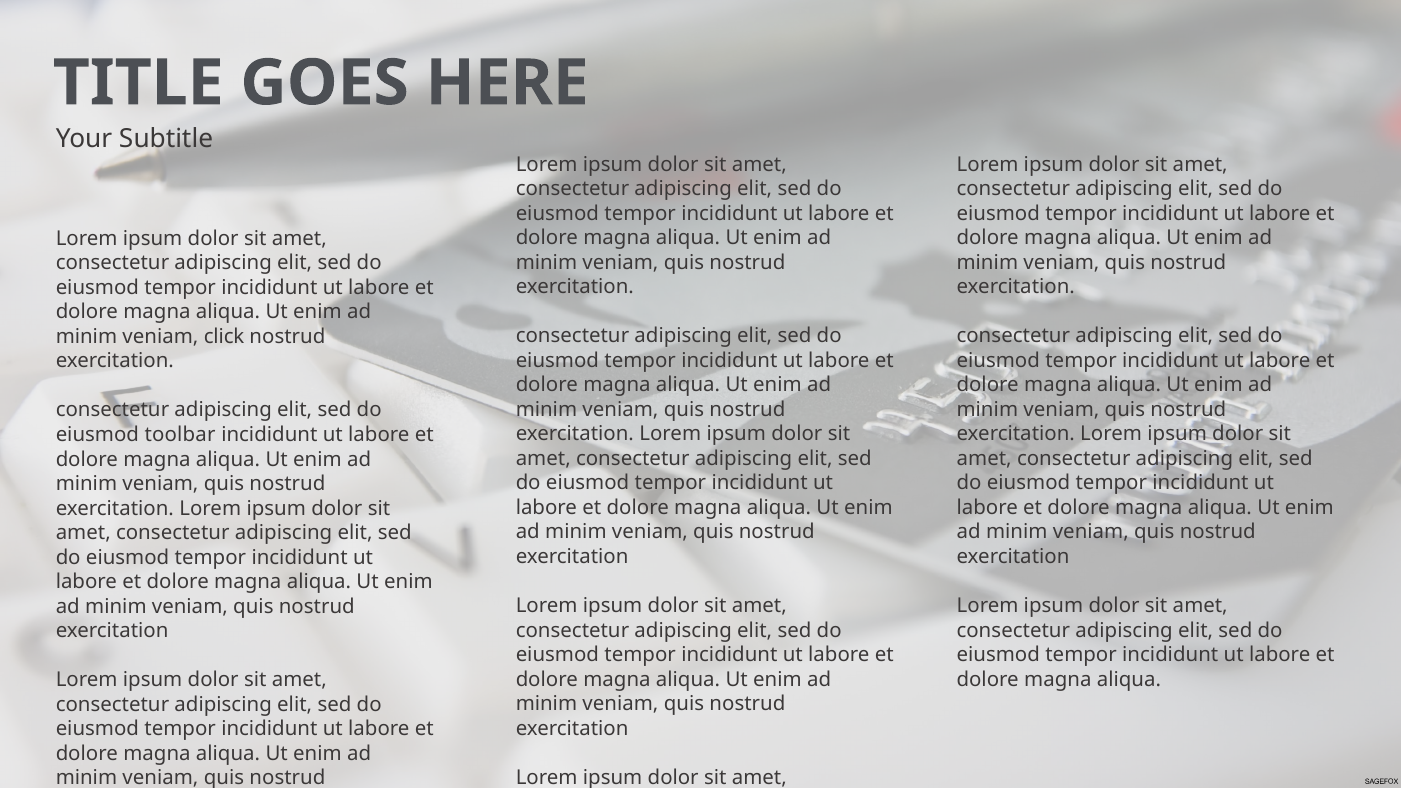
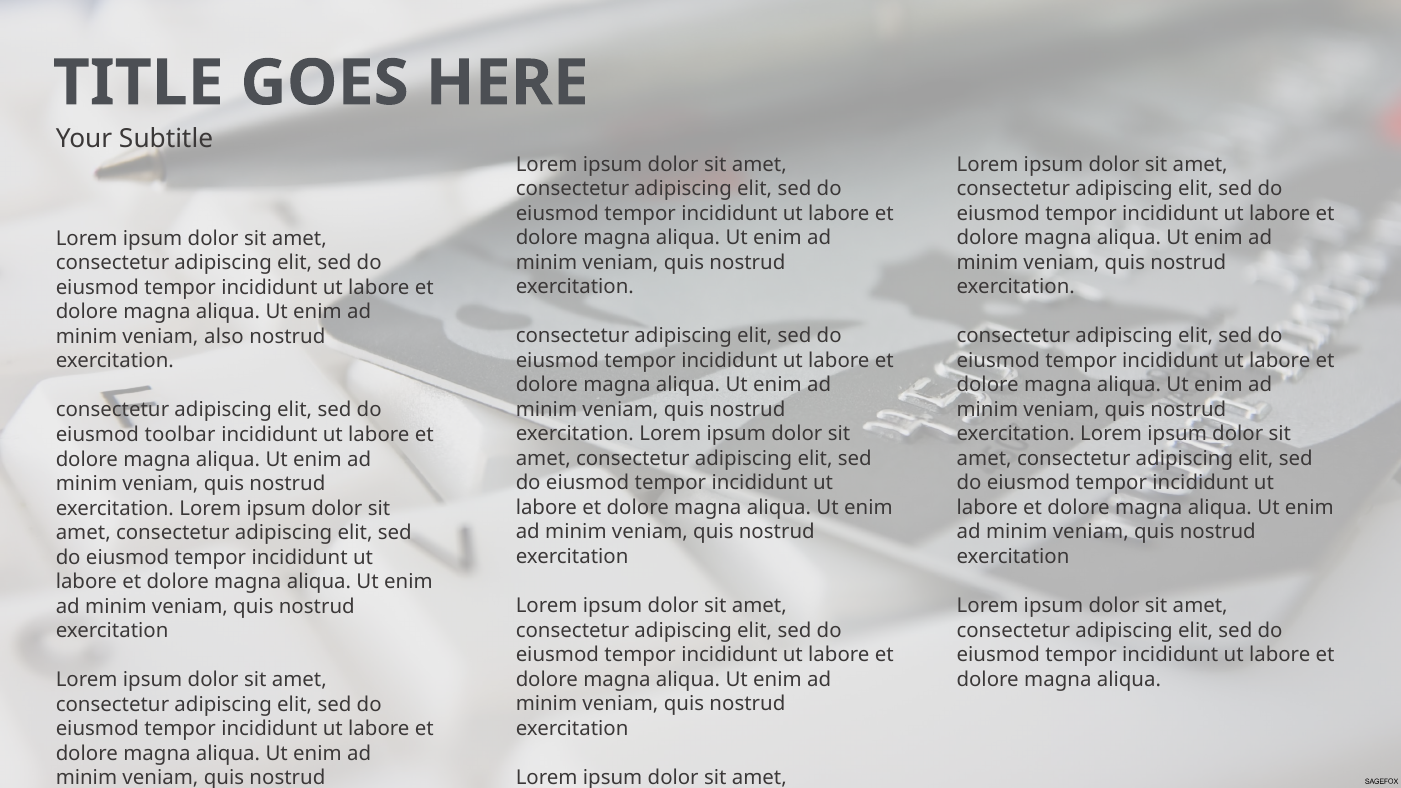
click: click -> also
